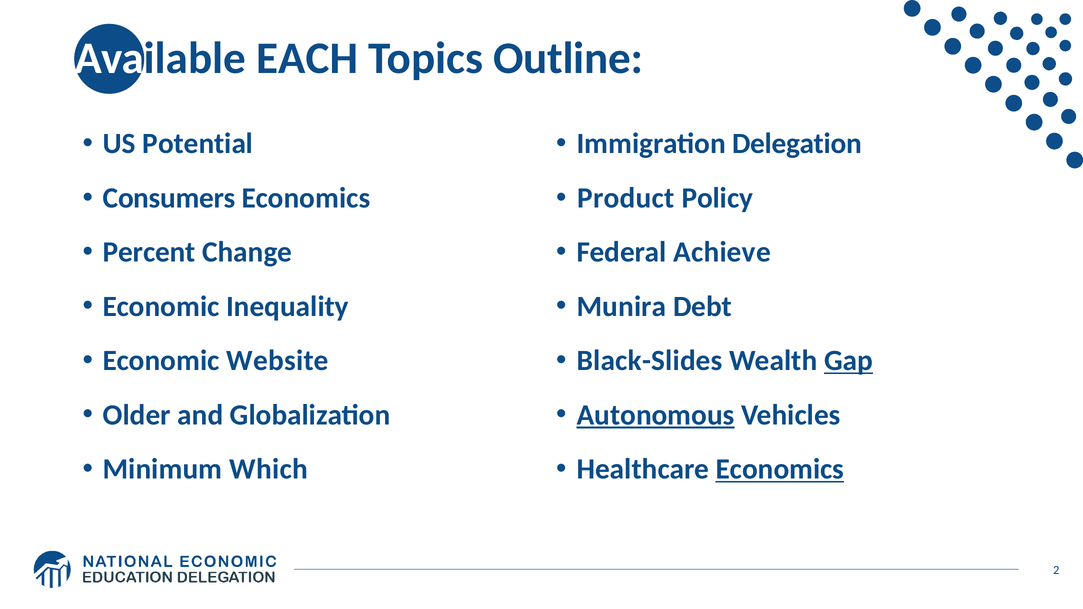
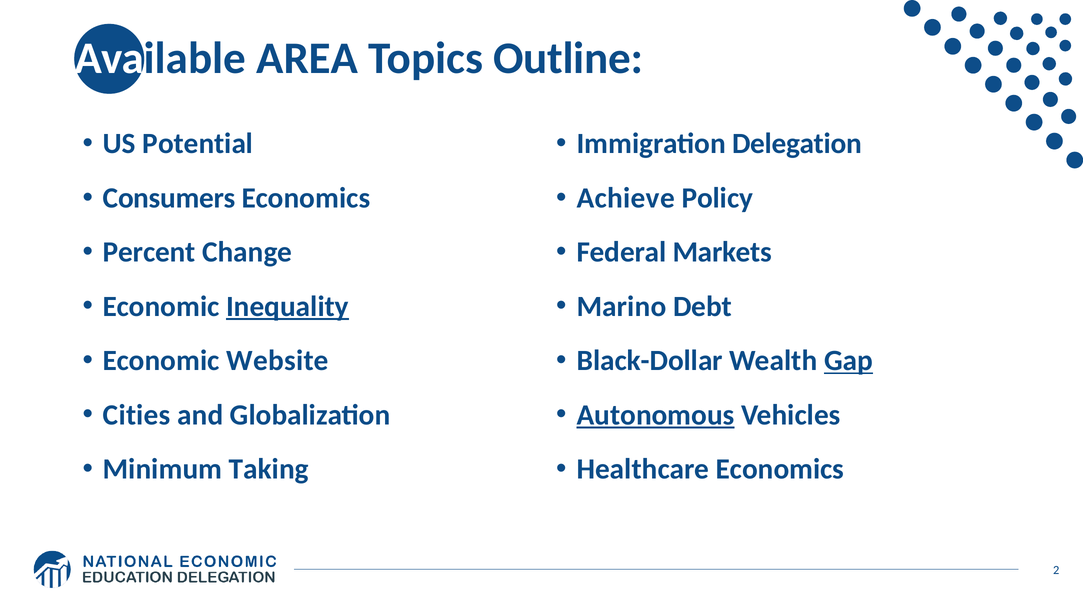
EACH: EACH -> AREA
Product: Product -> Achieve
Achieve: Achieve -> Markets
Inequality underline: none -> present
Munira: Munira -> Marino
Black-Slides: Black-Slides -> Black-Dollar
Older: Older -> Cities
Which: Which -> Taking
Economics at (780, 469) underline: present -> none
